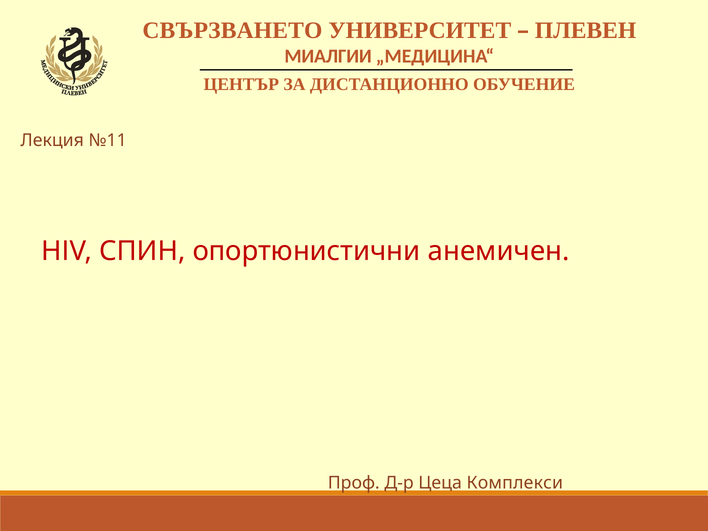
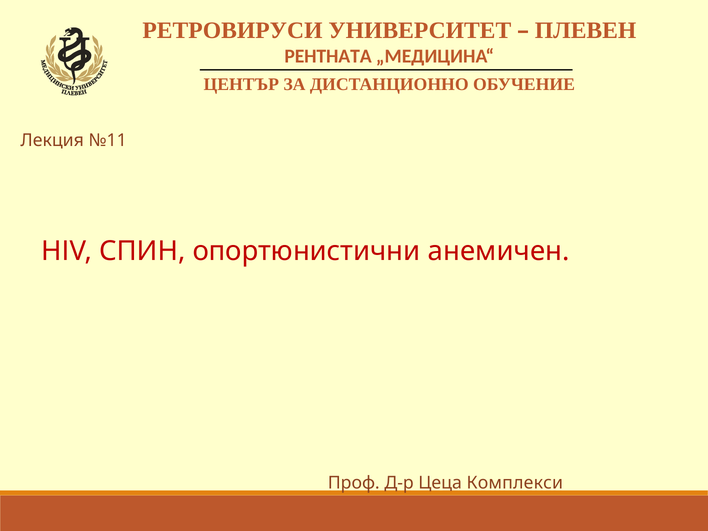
СВЪРЗВАНЕТО: СВЪРЗВАНЕТО -> РЕТРОВИРУСИ
МИАЛГИИ: МИАЛГИИ -> РЕНТНАТА
